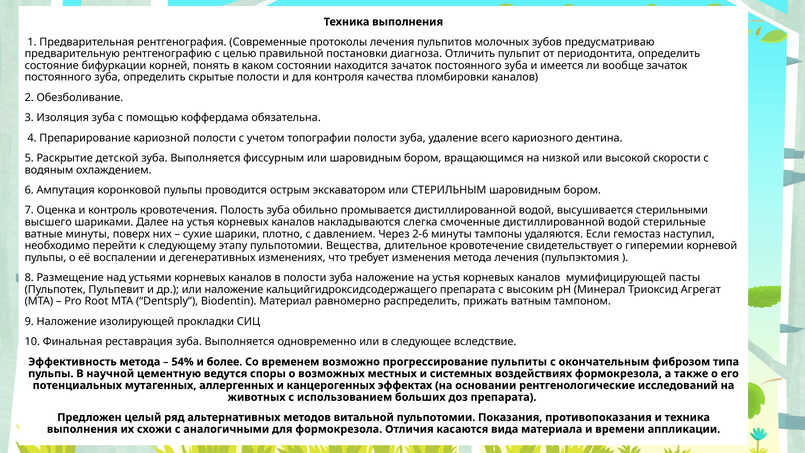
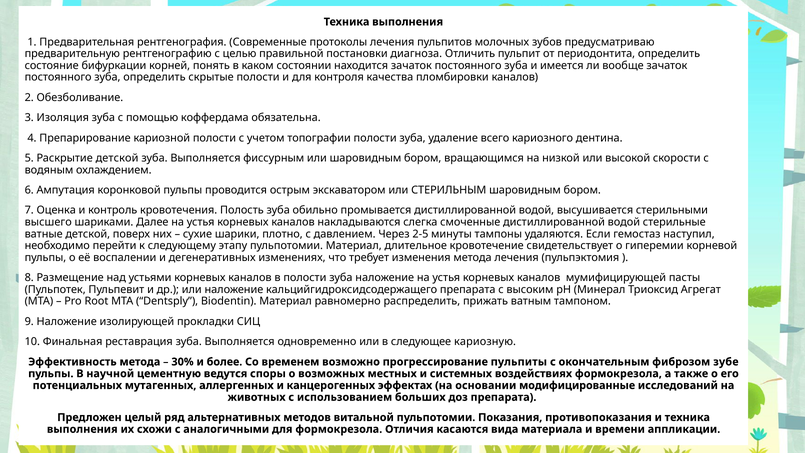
ватные минуты: минуты -> детской
2-6: 2-6 -> 2-5
пульпотомии Вещества: Вещества -> Материал
вследствие: вследствие -> кариозную
54%: 54% -> 30%
типа: типа -> зубе
рентгенологические: рентгенологические -> модифицированные
